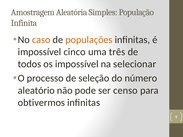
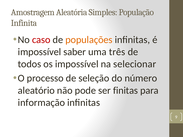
caso colour: orange -> red
cinco: cinco -> saber
censo: censo -> finitas
obtivermos: obtivermos -> informação
